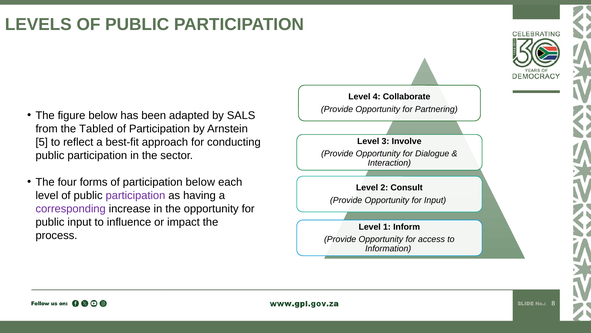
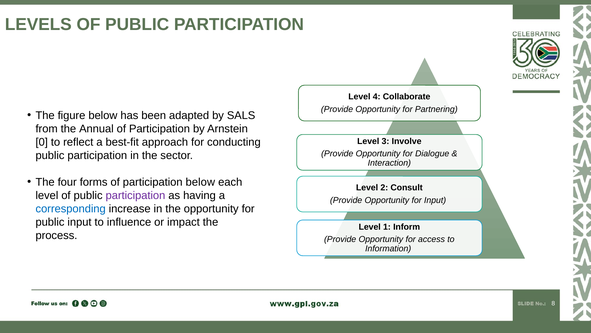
Tabled: Tabled -> Annual
5: 5 -> 0
corresponding colour: purple -> blue
